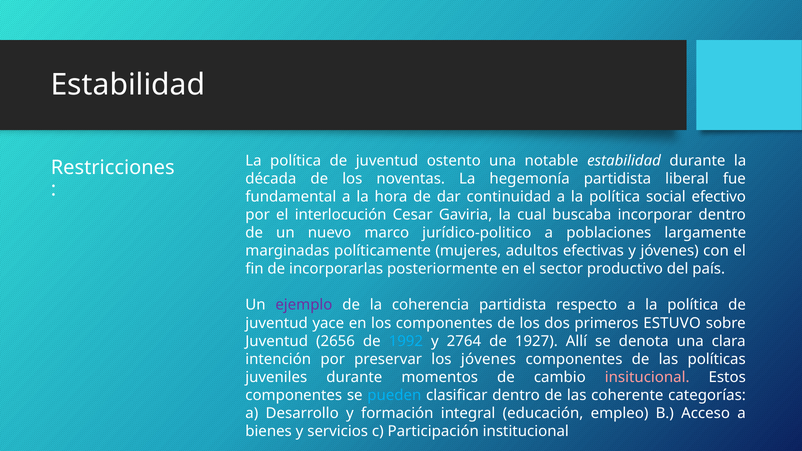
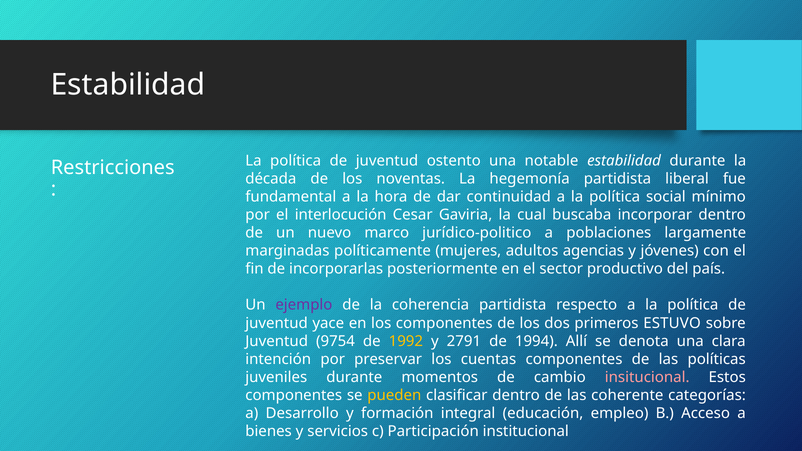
efectivo: efectivo -> mínimo
efectivas: efectivas -> agencias
2656: 2656 -> 9754
1992 colour: light blue -> yellow
2764: 2764 -> 2791
1927: 1927 -> 1994
los jóvenes: jóvenes -> cuentas
pueden colour: light blue -> yellow
